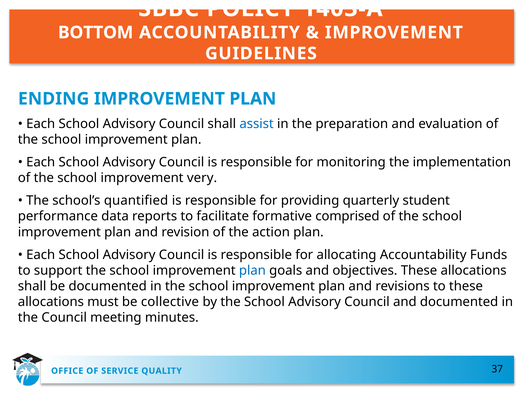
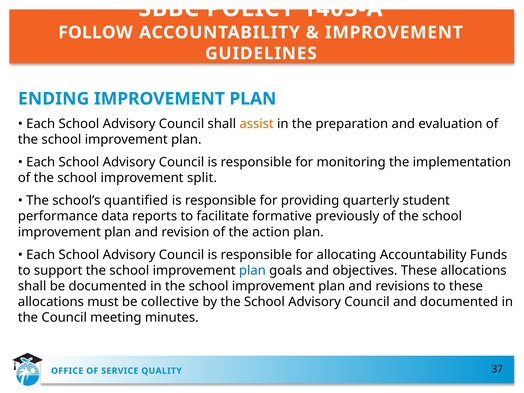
BOTTOM: BOTTOM -> FOLLOW
assist colour: blue -> orange
very: very -> split
comprised: comprised -> previously
